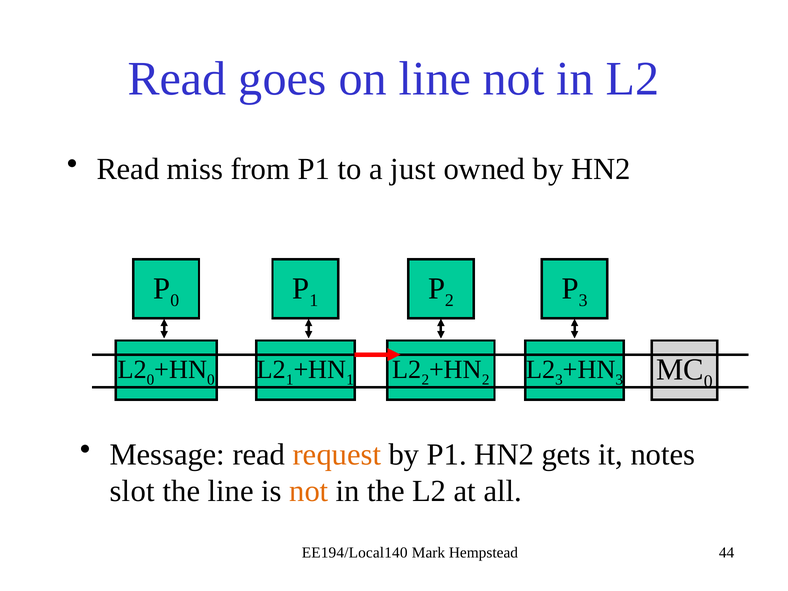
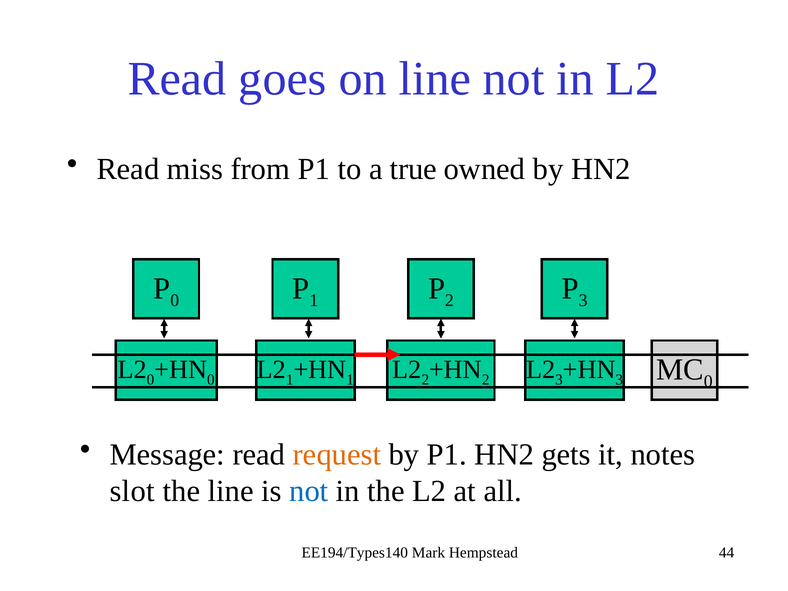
just: just -> true
not at (309, 491) colour: orange -> blue
EE194/Local140: EE194/Local140 -> EE194/Types140
